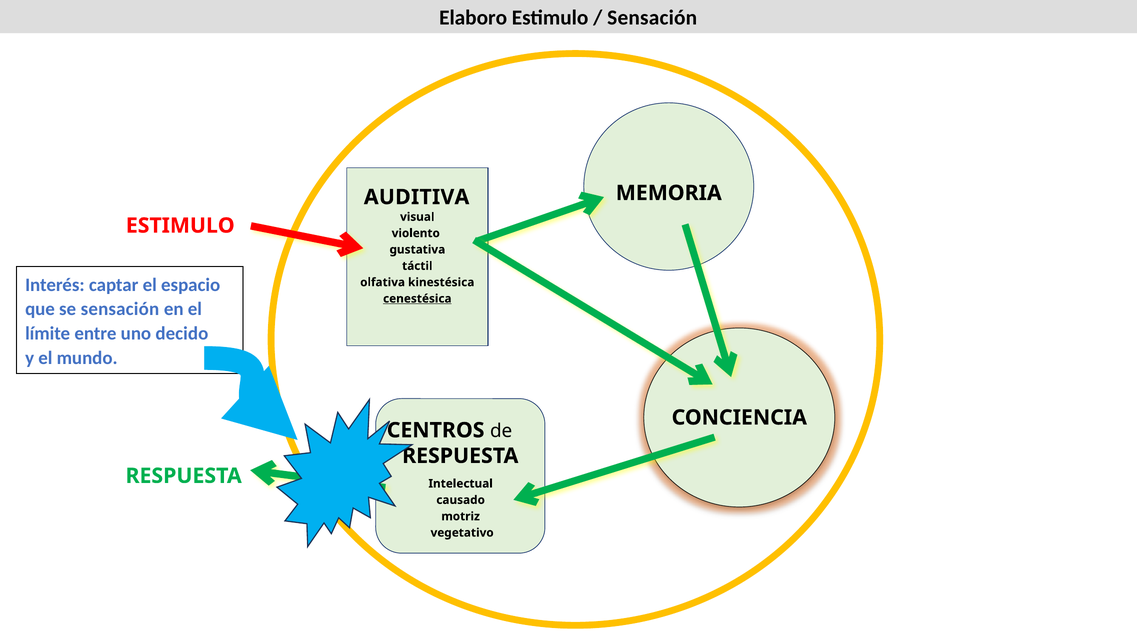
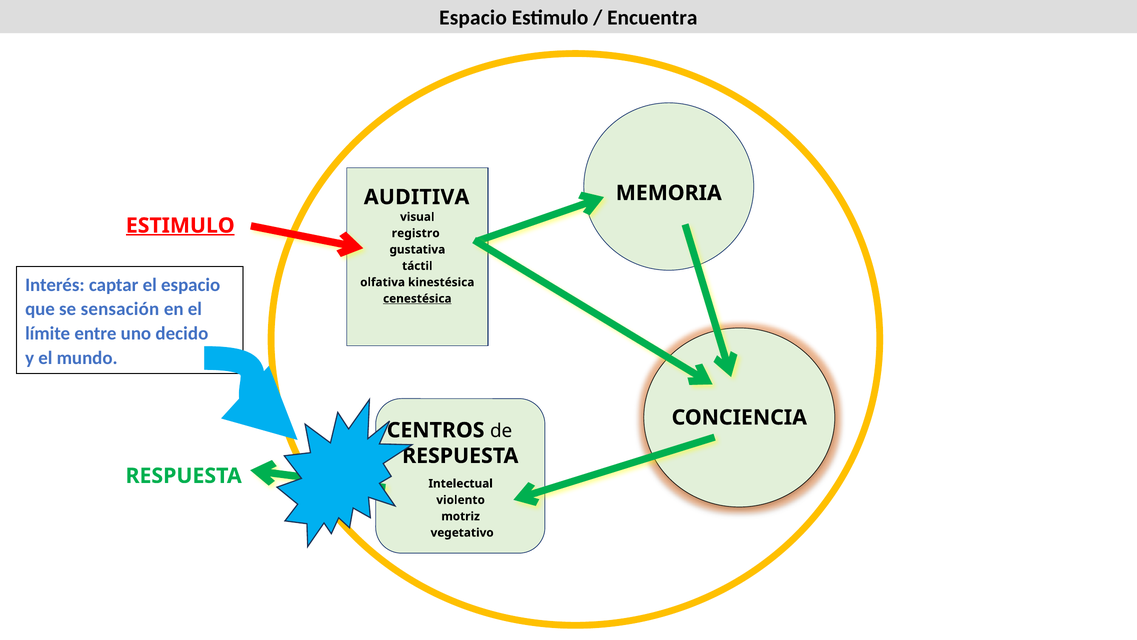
Elaboro at (473, 18): Elaboro -> Espacio
Sensación at (652, 18): Sensación -> Encuentra
ESTIMULO at (180, 225) underline: none -> present
violento: violento -> registro
causado: causado -> violento
